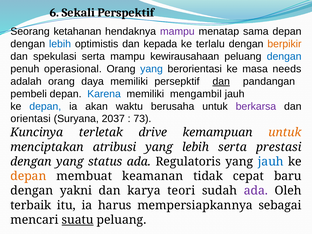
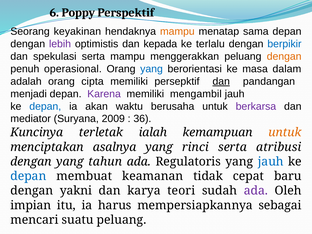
Sekali: Sekali -> Poppy
ketahanan: ketahanan -> keyakinan
mampu at (177, 31) colour: purple -> orange
lebih at (60, 44) colour: blue -> purple
berpikir colour: orange -> blue
kewirausahaan: kewirausahaan -> menggerakkan
dengan at (284, 56) colour: blue -> orange
needs: needs -> dalam
daya: daya -> cipta
pembeli: pembeli -> menjadi
Karena colour: blue -> purple
orientasi: orientasi -> mediator
2037: 2037 -> 2009
73: 73 -> 36
drive: drive -> ialah
atribusi: atribusi -> asalnya
yang lebih: lebih -> rinci
prestasi: prestasi -> atribusi
status: status -> tahun
depan at (28, 176) colour: orange -> blue
terbaik: terbaik -> impian
suatu underline: present -> none
